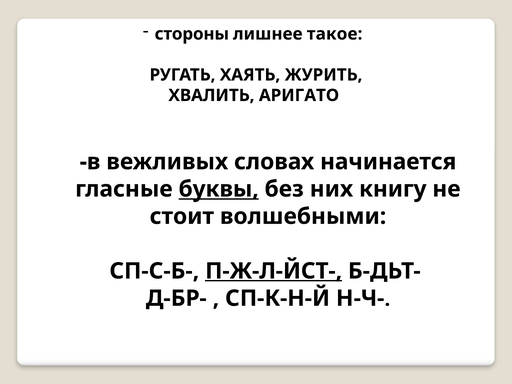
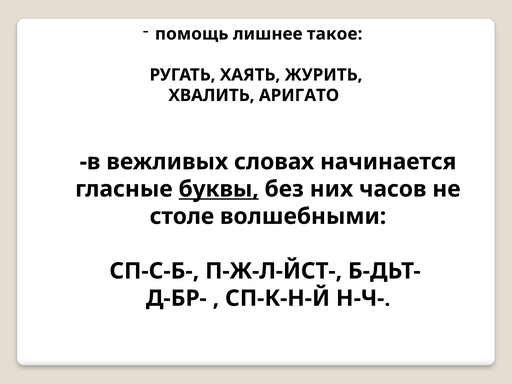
стороны: стороны -> помощь
книгу: книгу -> часов
стоит: стоит -> столе
П-Ж-Л-ЙСТ- underline: present -> none
